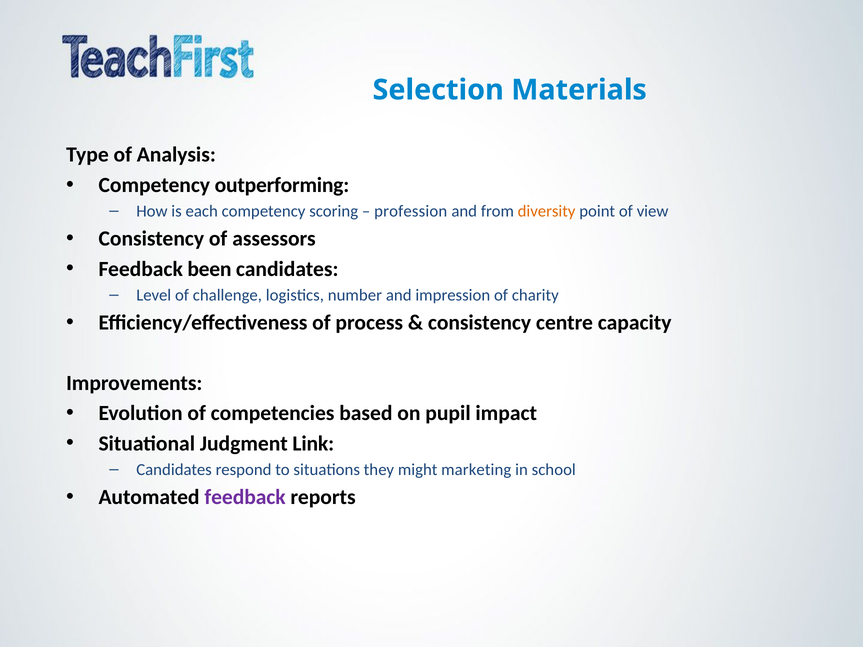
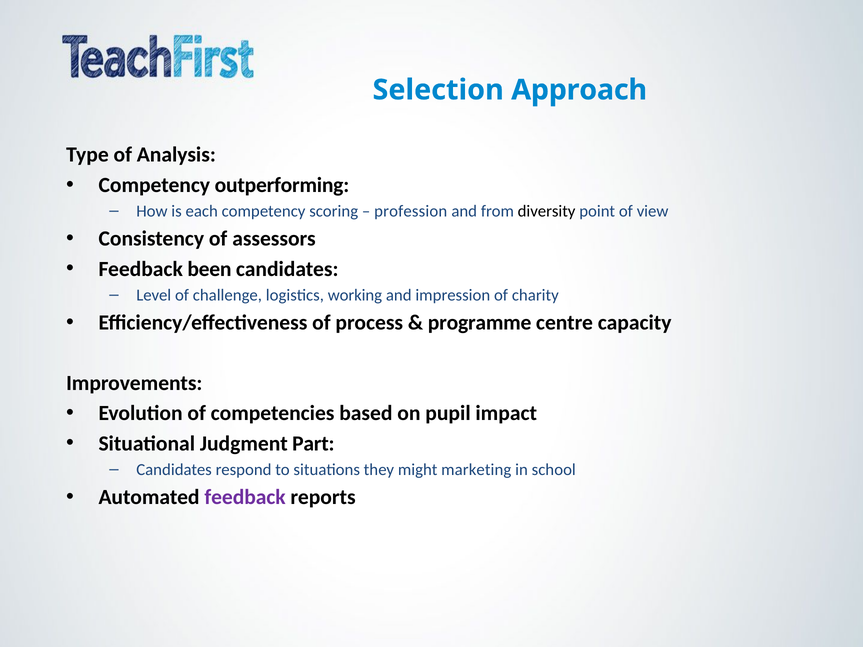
Materials: Materials -> Approach
diversity colour: orange -> black
number: number -> working
consistency at (480, 323): consistency -> programme
Link: Link -> Part
